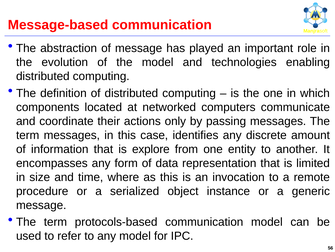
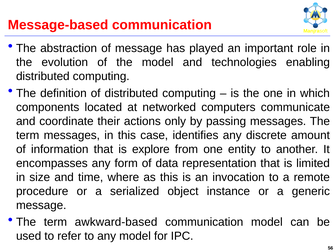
protocols-based: protocols-based -> awkward-based
